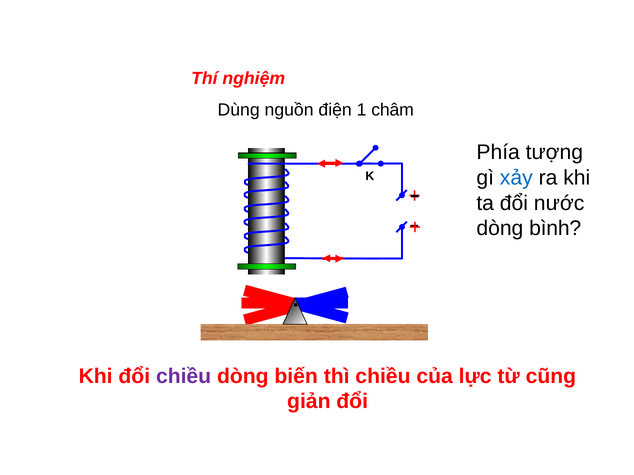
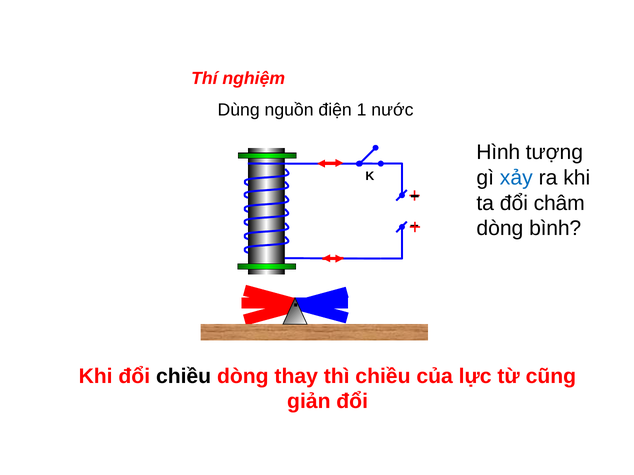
châm: châm -> nước
Phía: Phía -> Hình
nước: nước -> châm
chiều at (184, 377) colour: purple -> black
biến: biến -> thay
